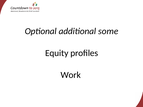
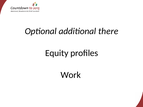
some: some -> there
